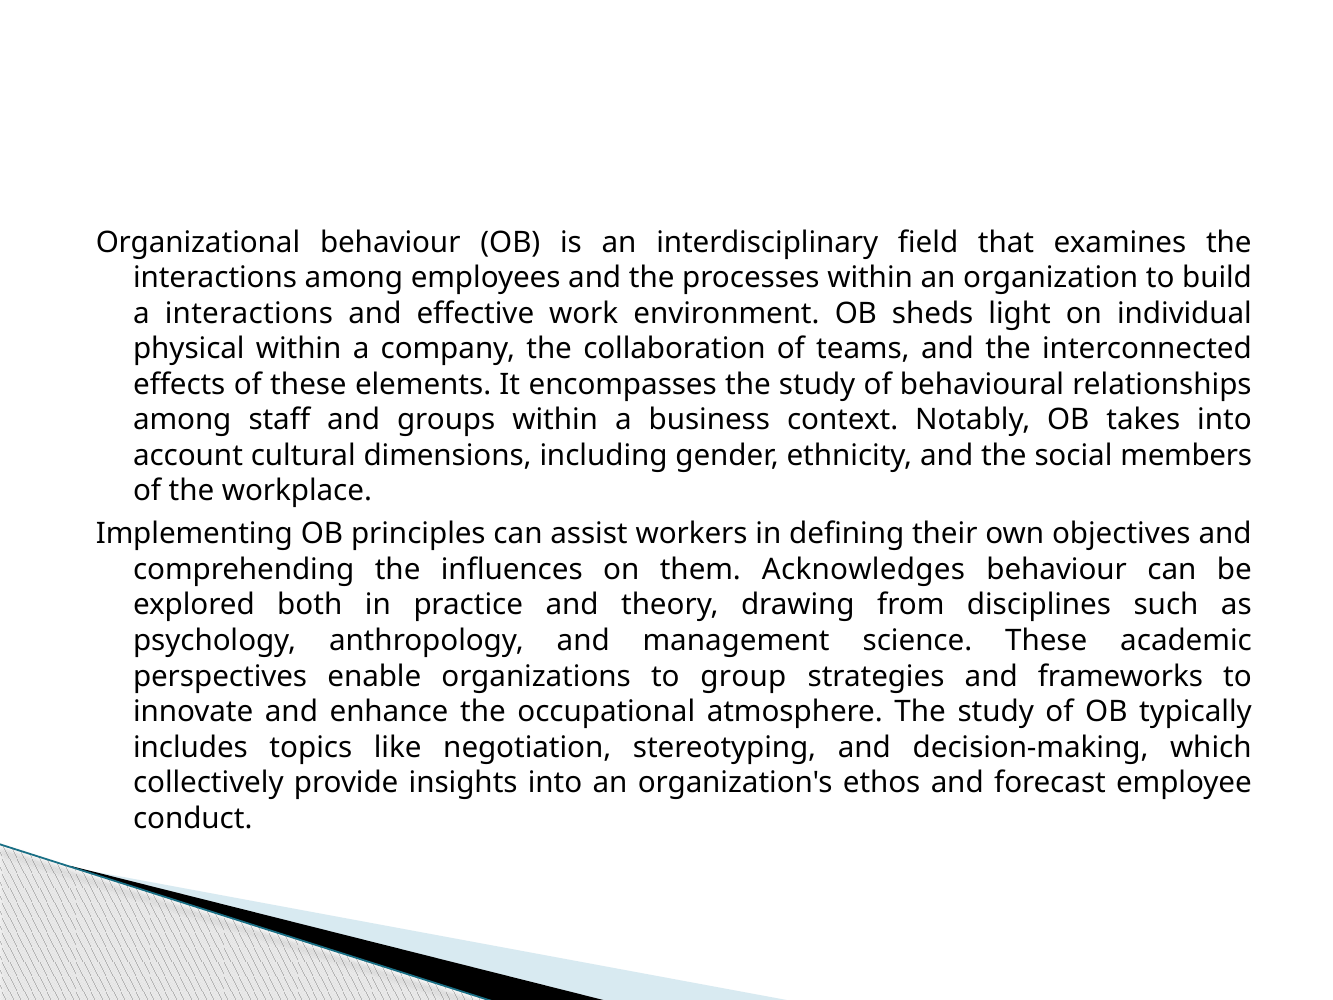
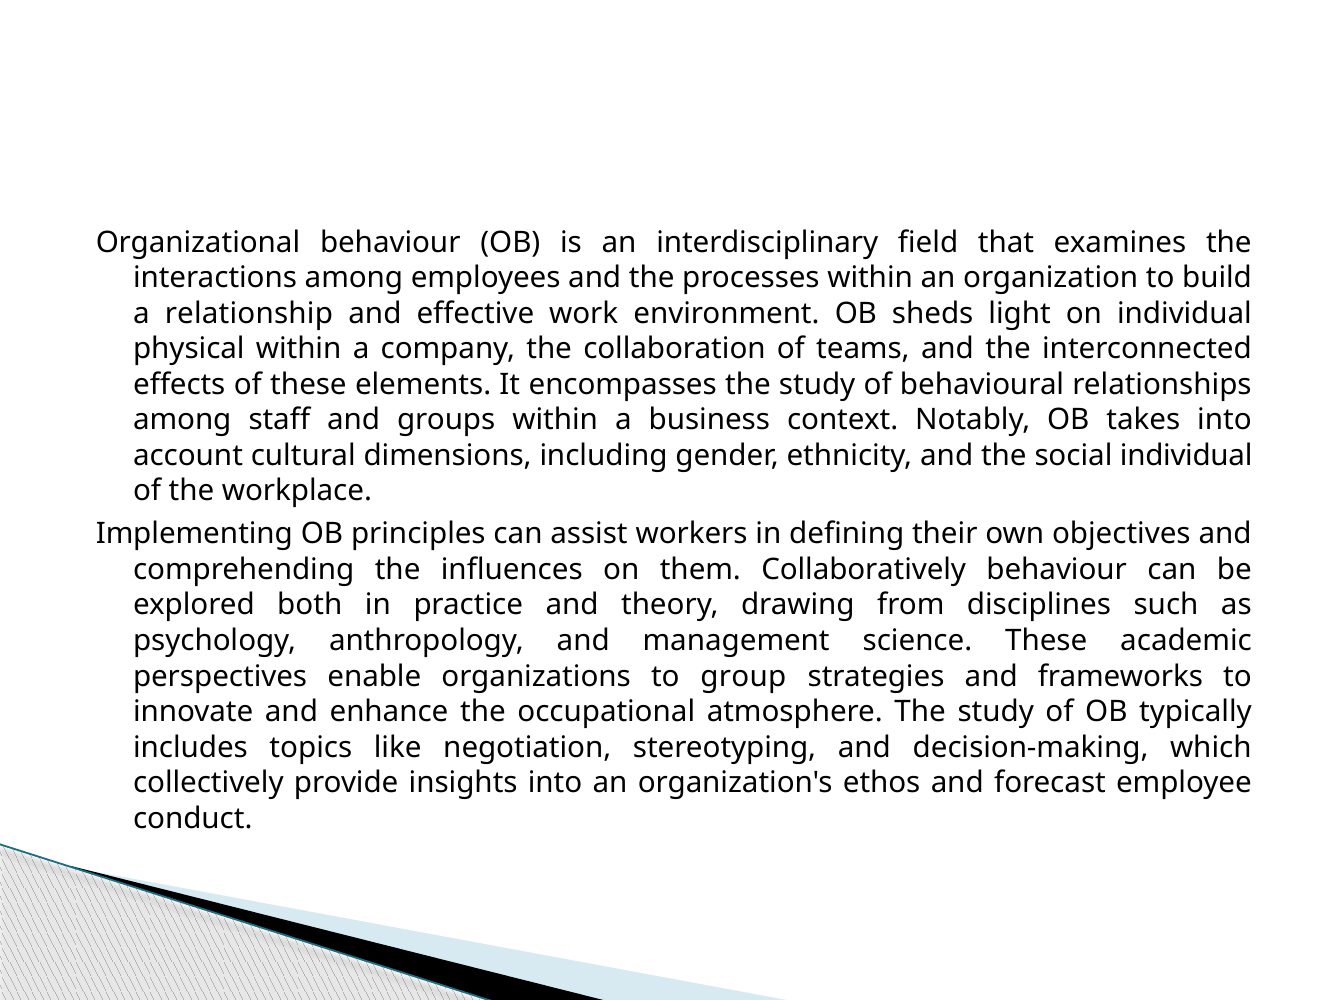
a interactions: interactions -> relationship
social members: members -> individual
Acknowledges: Acknowledges -> Collaboratively
